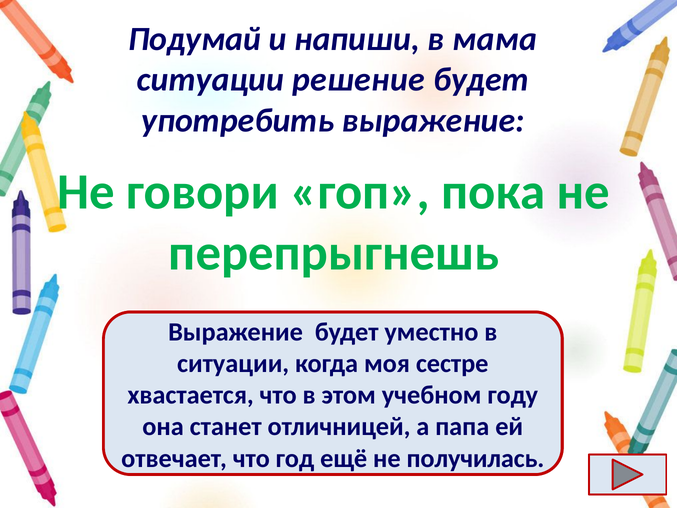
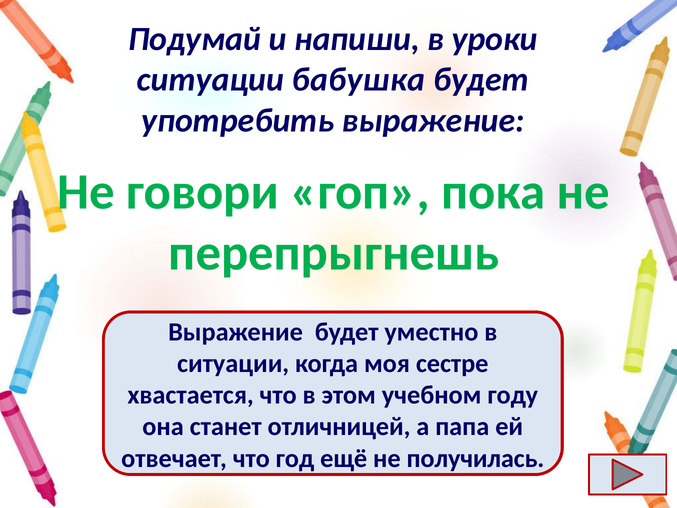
мама: мама -> уроки
решение: решение -> бабушка
